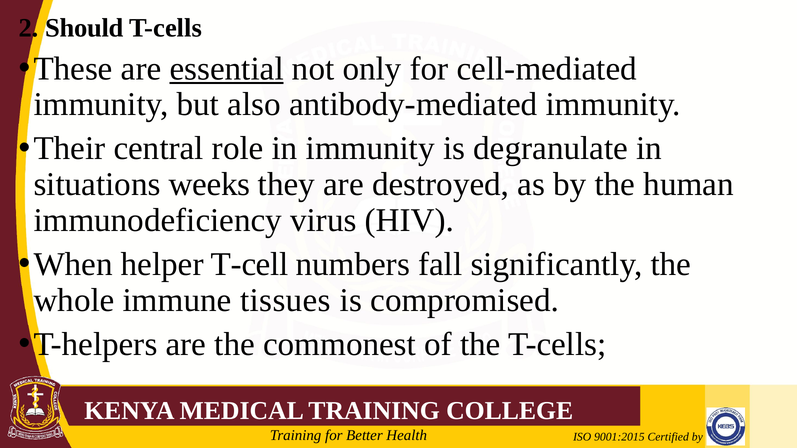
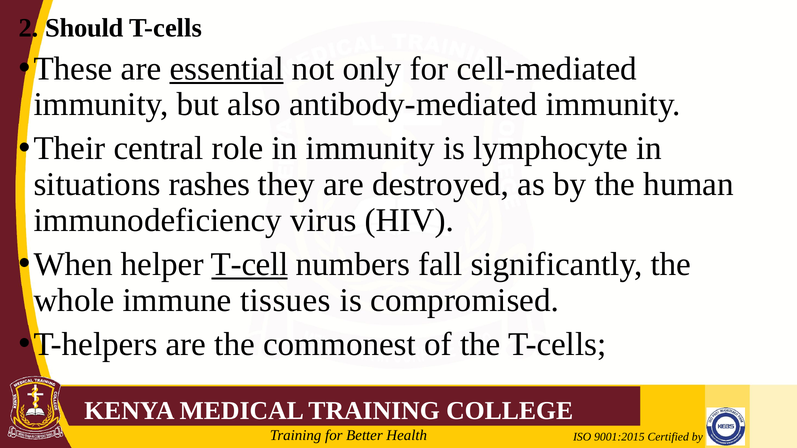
degranulate: degranulate -> lymphocyte
weeks: weeks -> rashes
T-cell underline: none -> present
